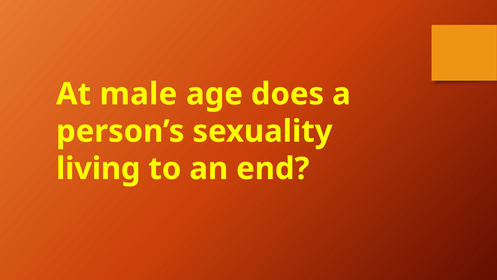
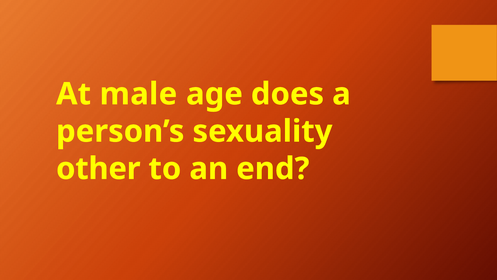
living: living -> other
